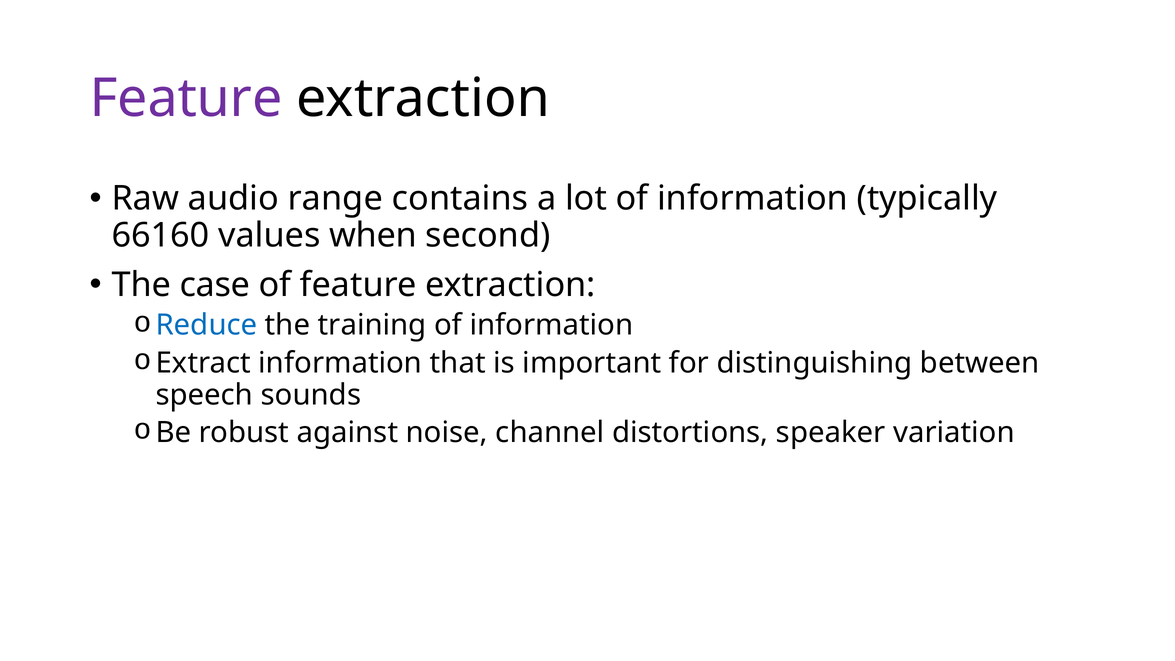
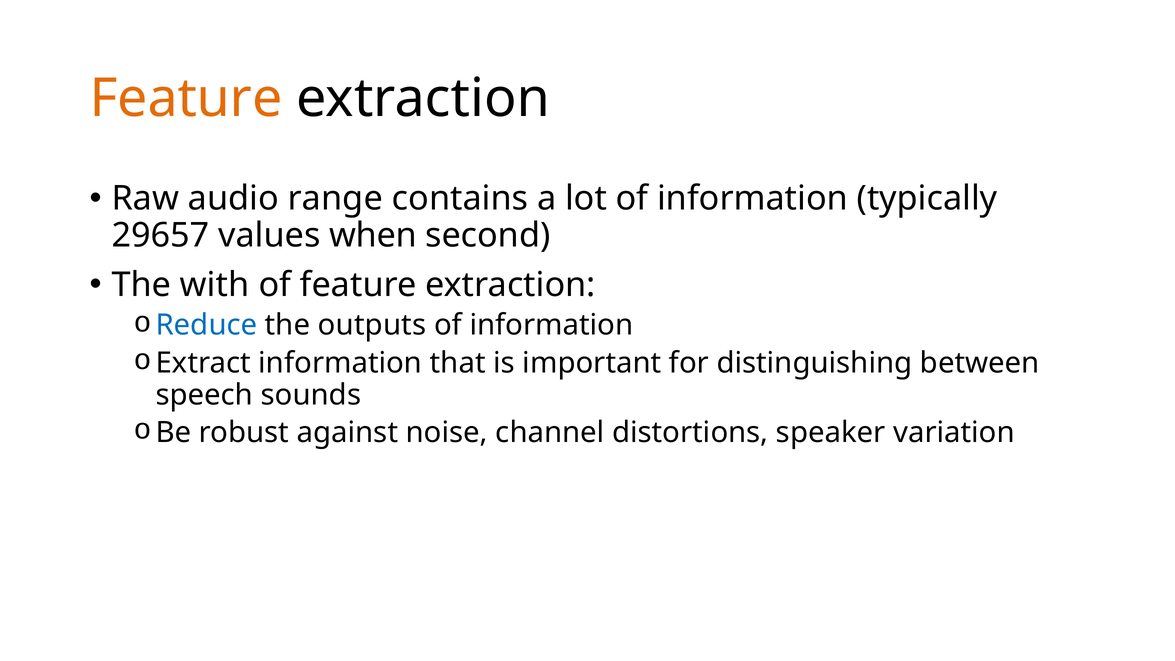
Feature at (186, 99) colour: purple -> orange
66160: 66160 -> 29657
case: case -> with
training: training -> outputs
